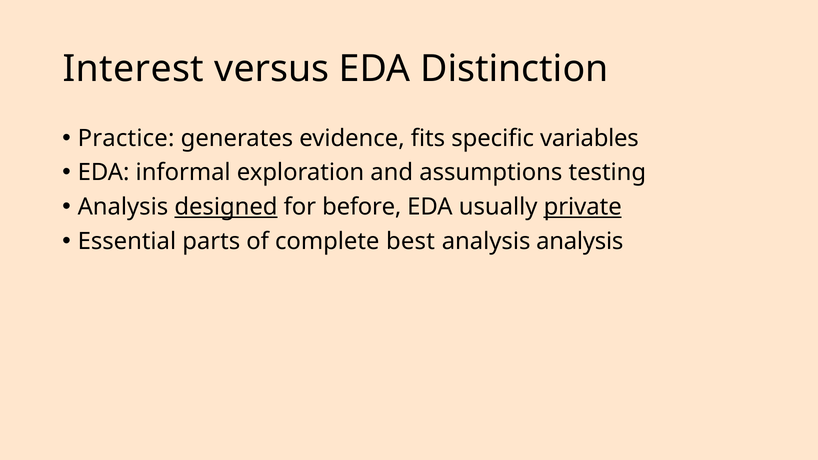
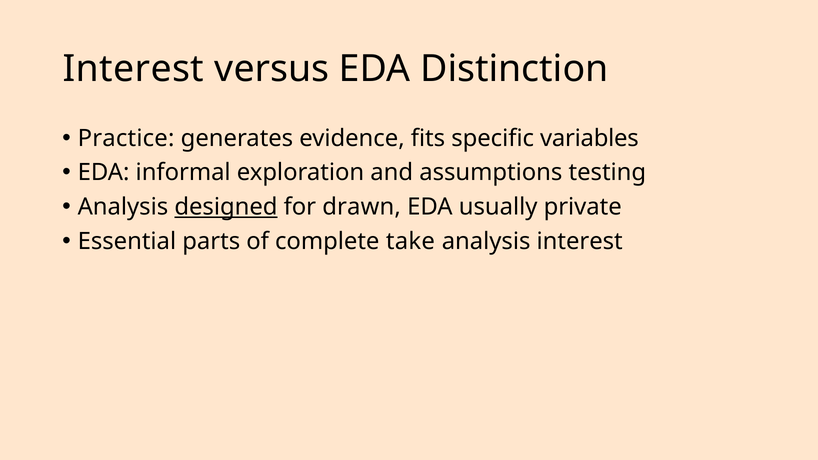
before: before -> drawn
private underline: present -> none
best: best -> take
analysis analysis: analysis -> interest
